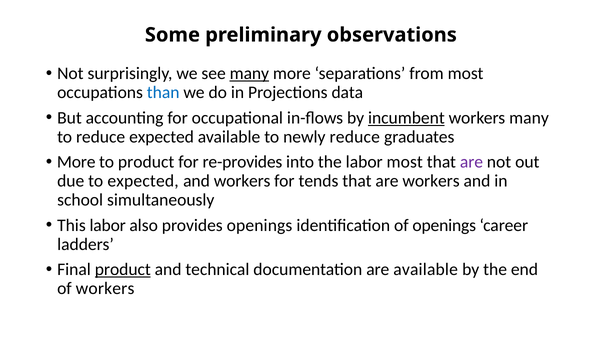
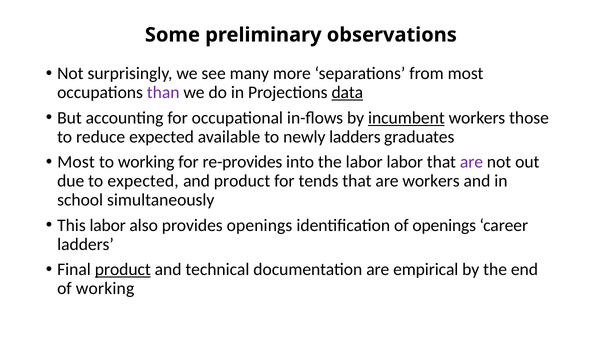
many at (249, 73) underline: present -> none
than colour: blue -> purple
data underline: none -> present
workers many: many -> those
newly reduce: reduce -> ladders
More at (76, 162): More -> Most
to product: product -> working
labor most: most -> labor
and workers: workers -> product
are available: available -> empirical
of workers: workers -> working
